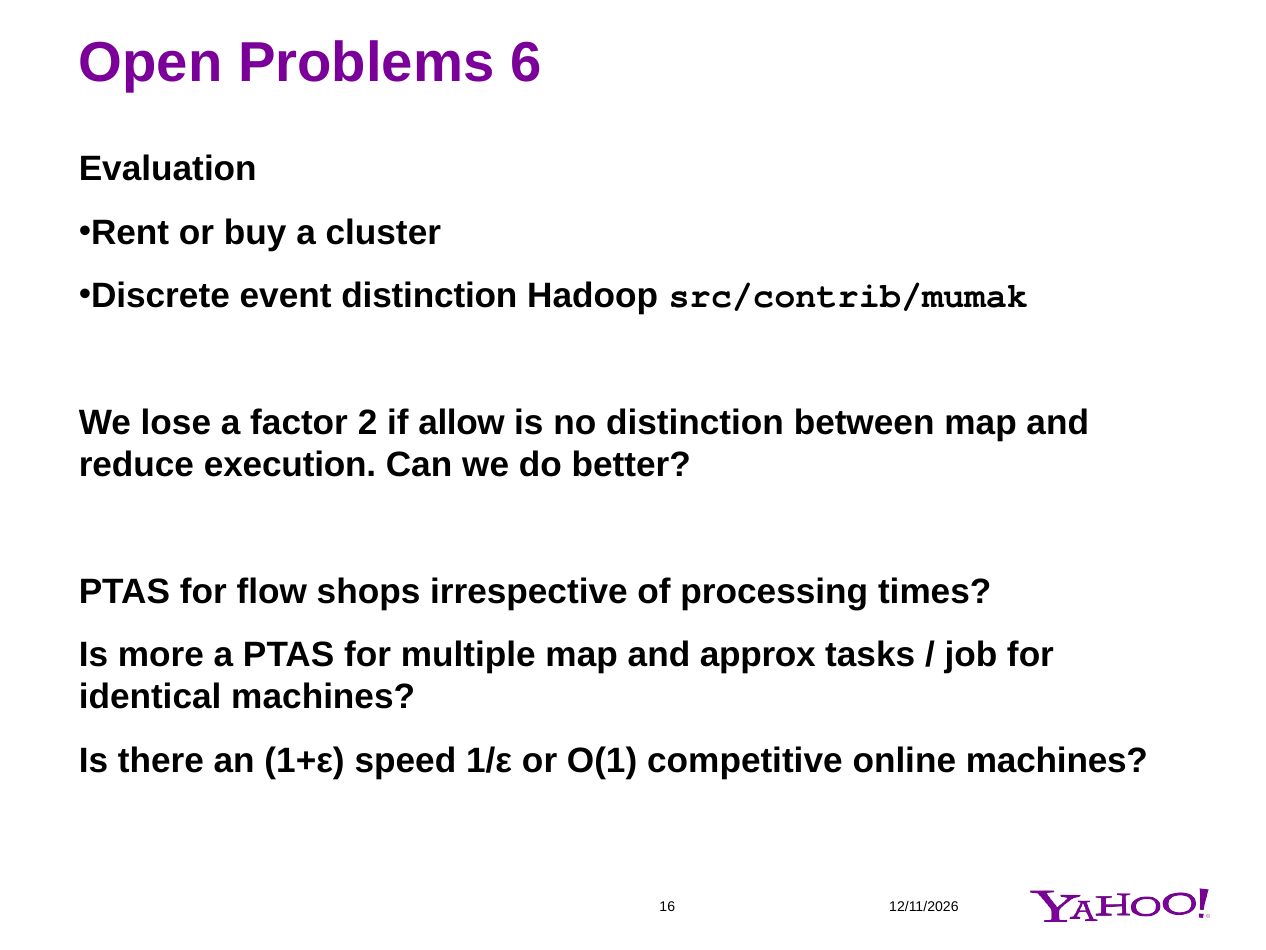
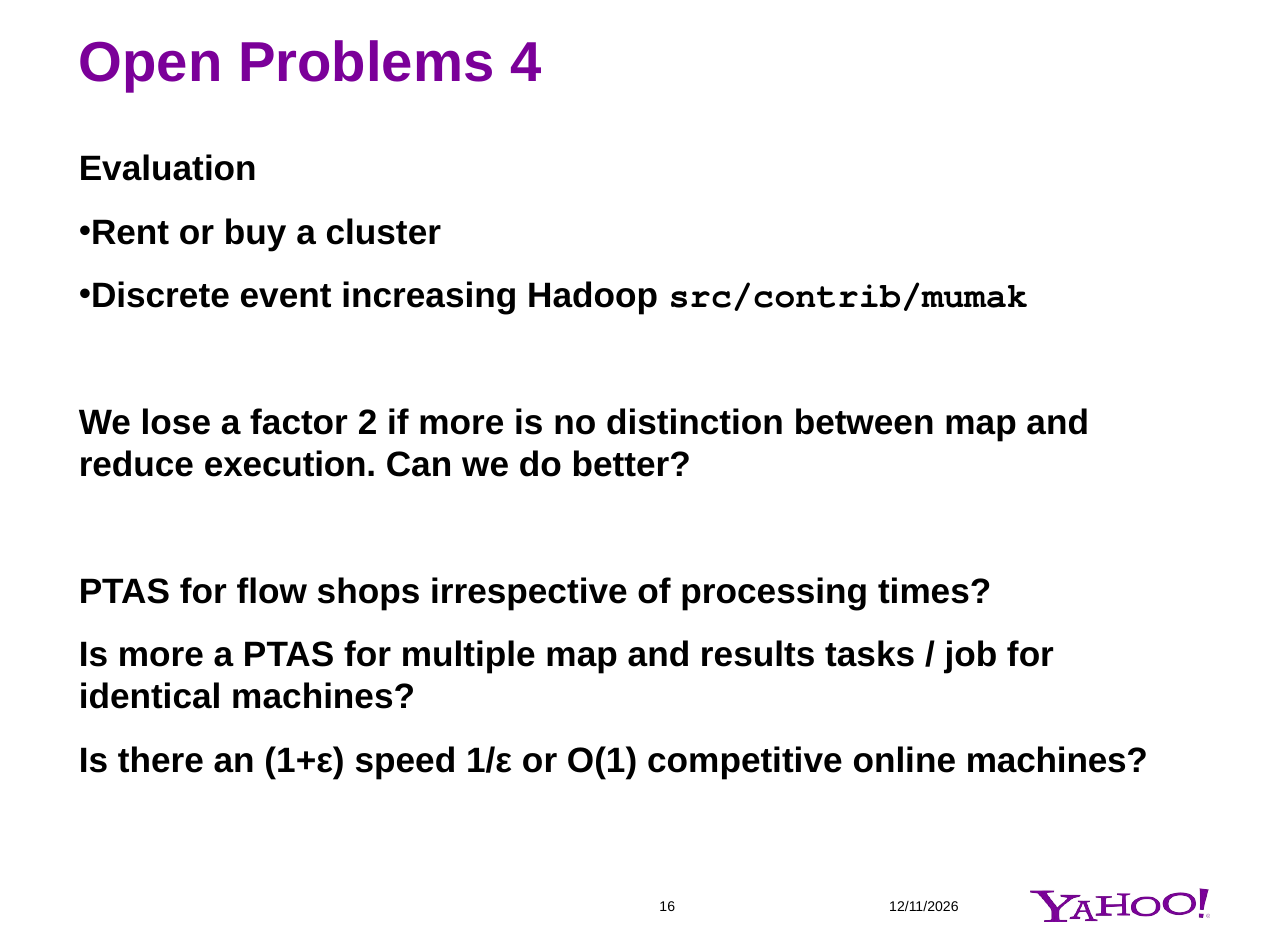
6: 6 -> 4
event distinction: distinction -> increasing
if allow: allow -> more
approx: approx -> results
